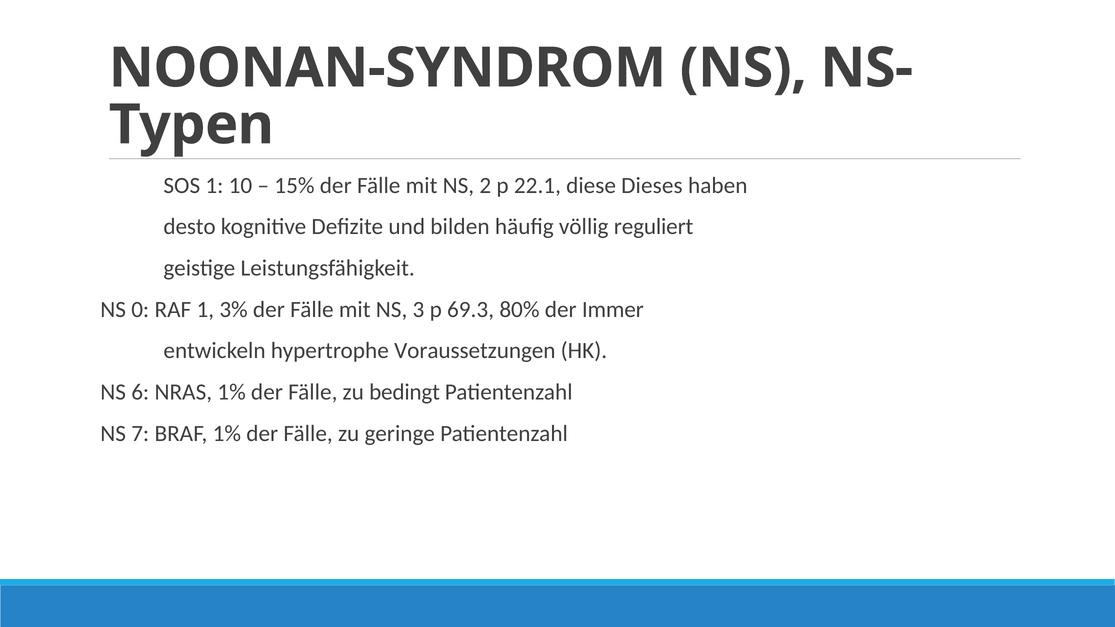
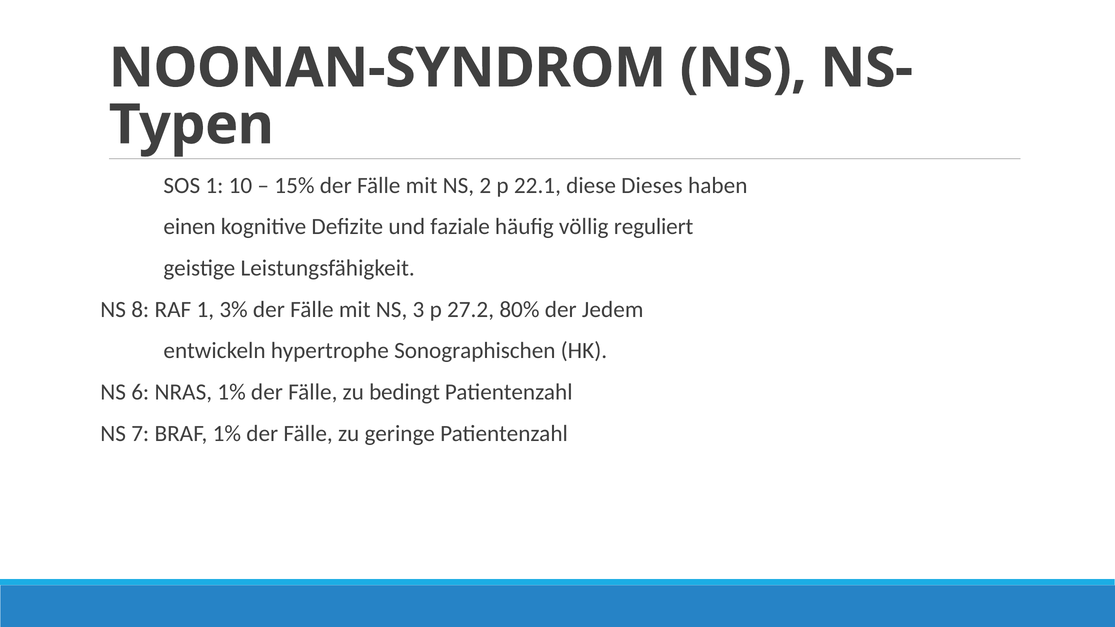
desto: desto -> einen
bilden: bilden -> faziale
0: 0 -> 8
69.3: 69.3 -> 27.2
Immer: Immer -> Jedem
Voraussetzungen: Voraussetzungen -> Sonographischen
